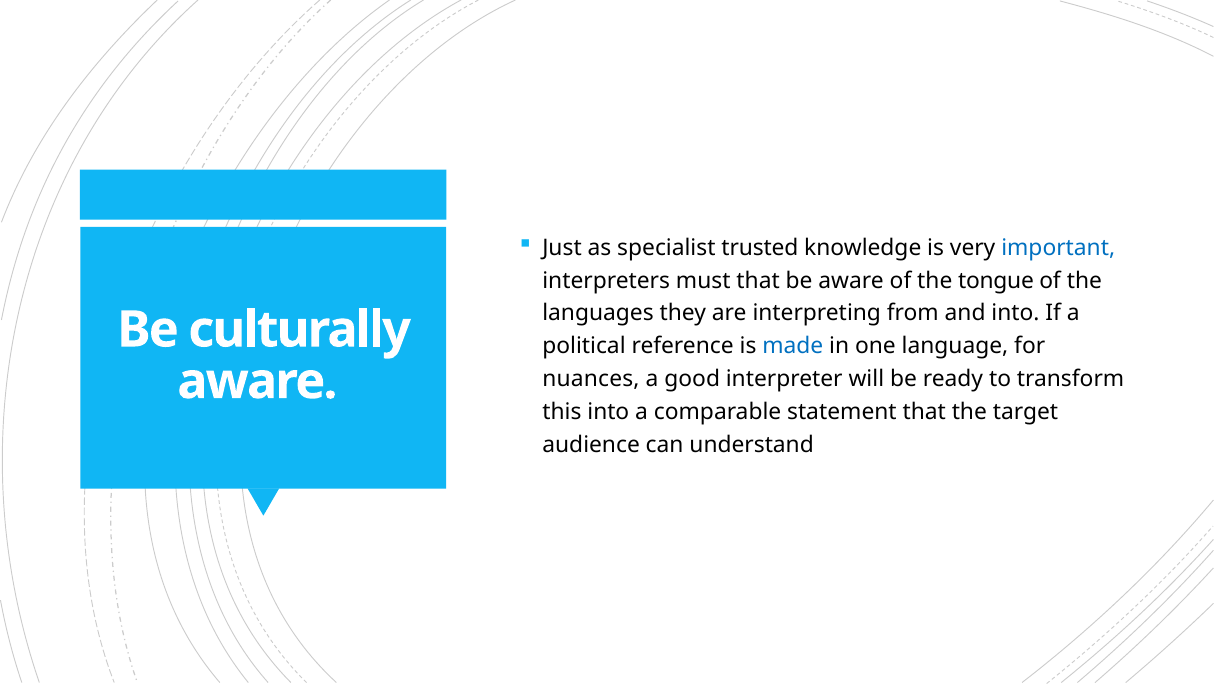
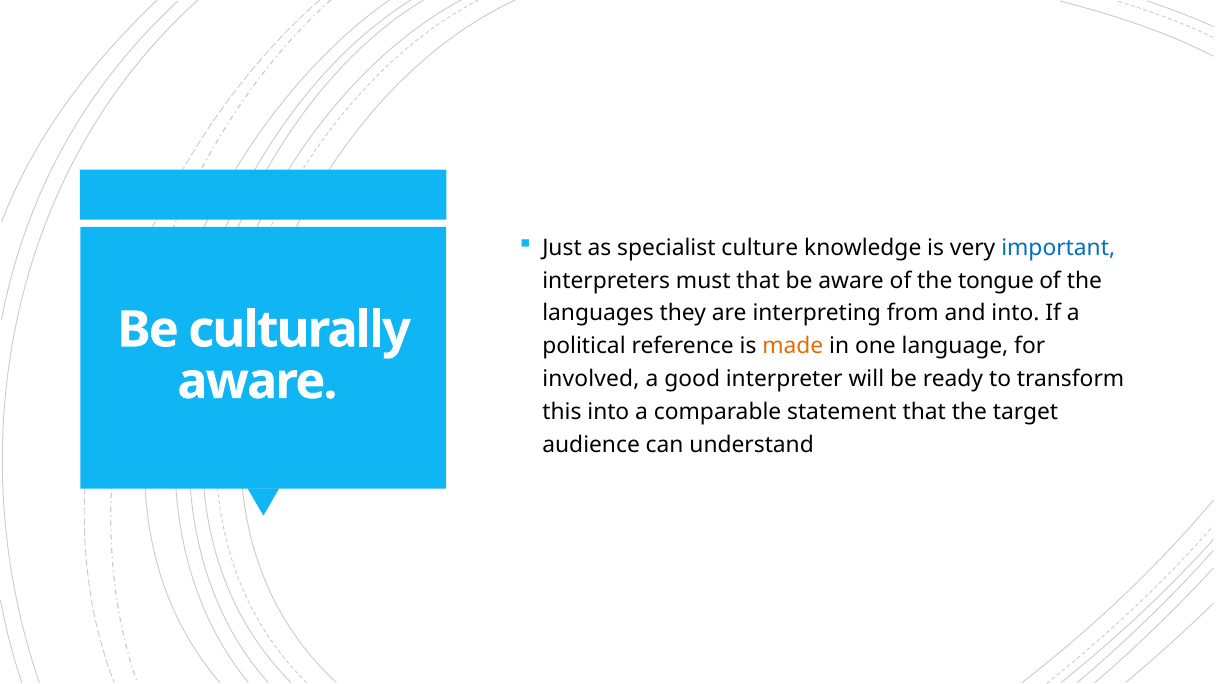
trusted: trusted -> culture
made colour: blue -> orange
nuances: nuances -> involved
